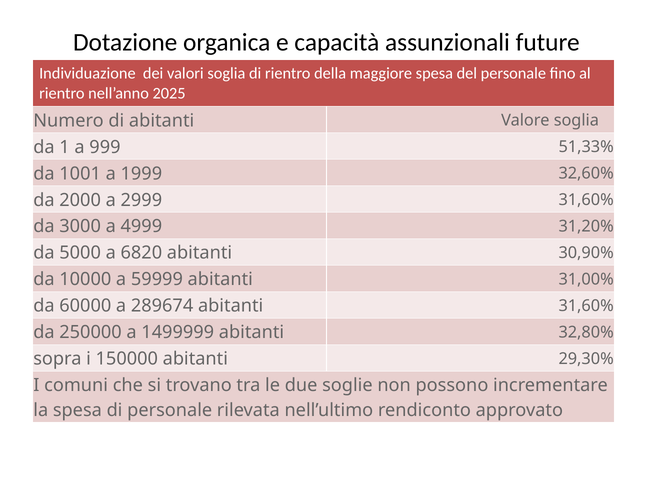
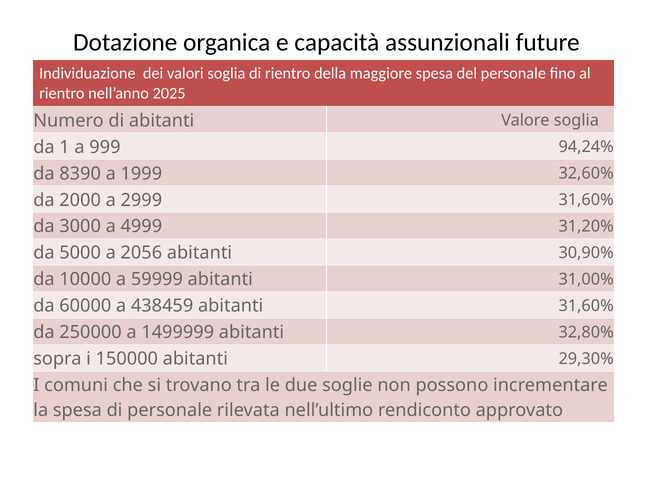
51,33%: 51,33% -> 94,24%
1001: 1001 -> 8390
6820: 6820 -> 2056
289674: 289674 -> 438459
